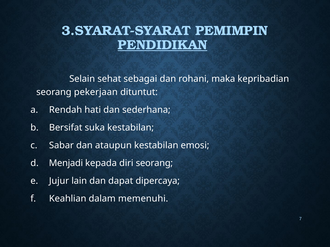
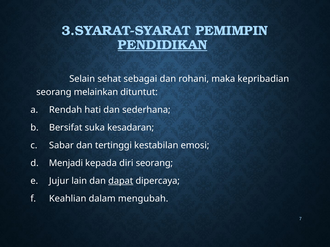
pekerjaan: pekerjaan -> melainkan
suka kestabilan: kestabilan -> kesadaran
ataupun: ataupun -> tertinggi
dapat underline: none -> present
memenuhi: memenuhi -> mengubah
